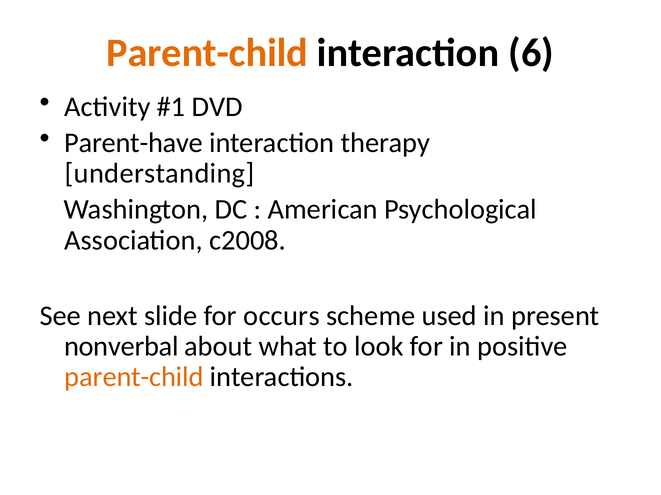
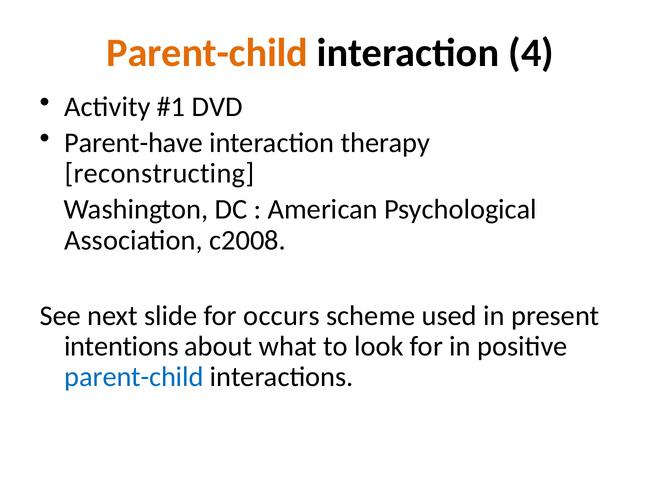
6: 6 -> 4
understanding: understanding -> reconstructing
nonverbal: nonverbal -> intentions
parent-child at (134, 378) colour: orange -> blue
